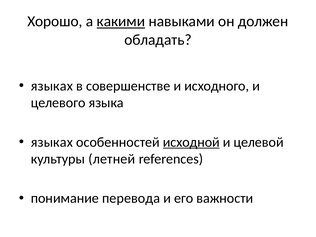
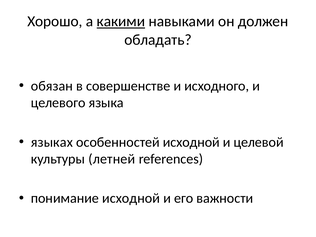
языках at (52, 86): языках -> обязан
исходной at (191, 142) underline: present -> none
понимание перевода: перевода -> исходной
